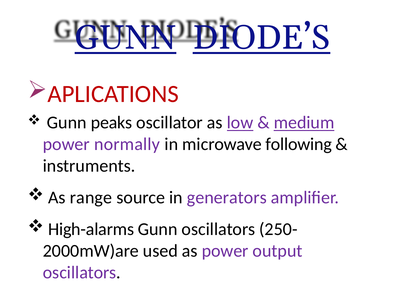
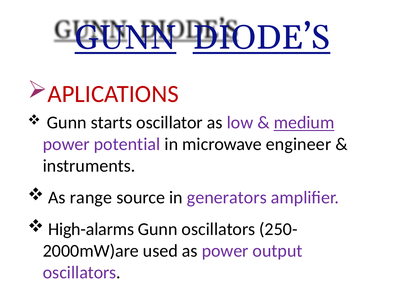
peaks: peaks -> starts
low underline: present -> none
normally: normally -> potential
following: following -> engineer
